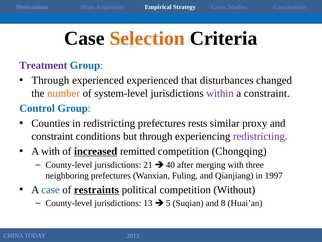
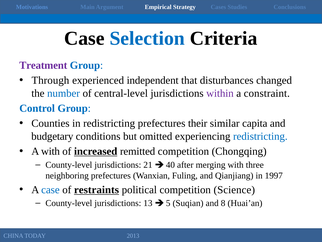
Selection colour: orange -> blue
experienced experienced: experienced -> independent
number colour: orange -> blue
system-level: system-level -> central-level
rests: rests -> their
proxy: proxy -> capita
constraint at (52, 136): constraint -> budgetary
but through: through -> omitted
redistricting at (260, 136) colour: purple -> blue
Without: Without -> Science
